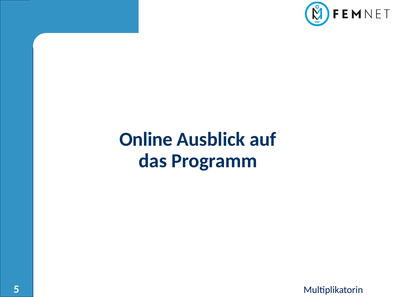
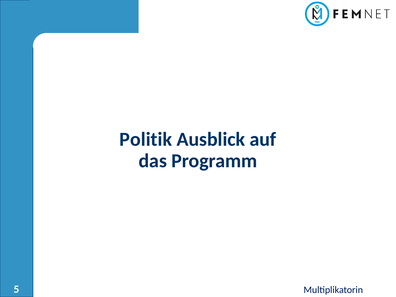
Online: Online -> Politik
